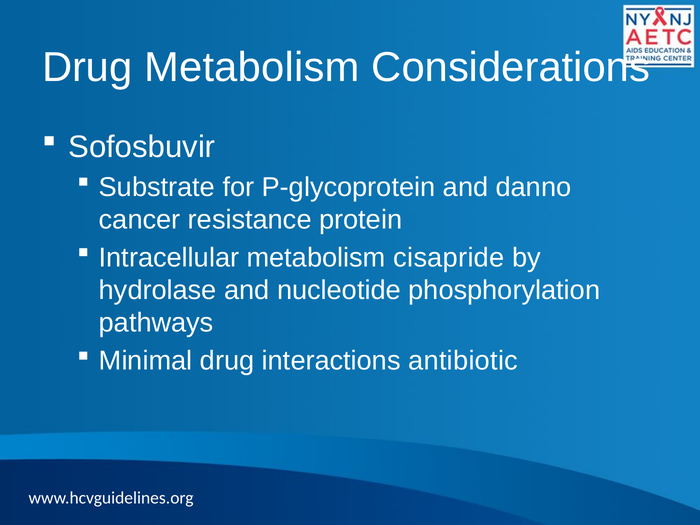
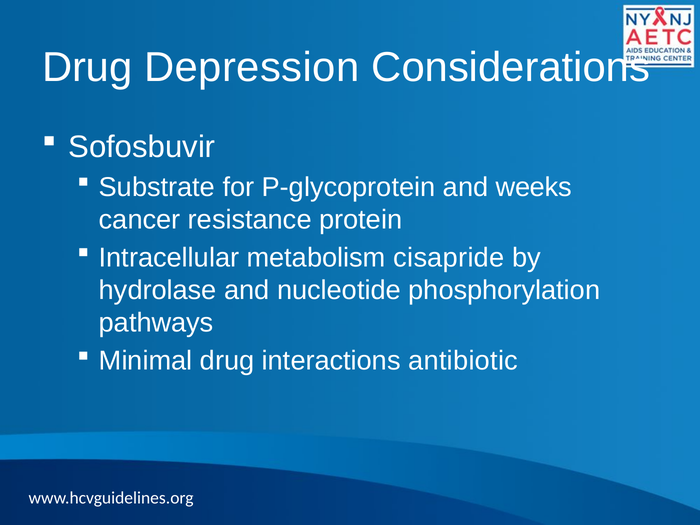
Drug Metabolism: Metabolism -> Depression
danno: danno -> weeks
